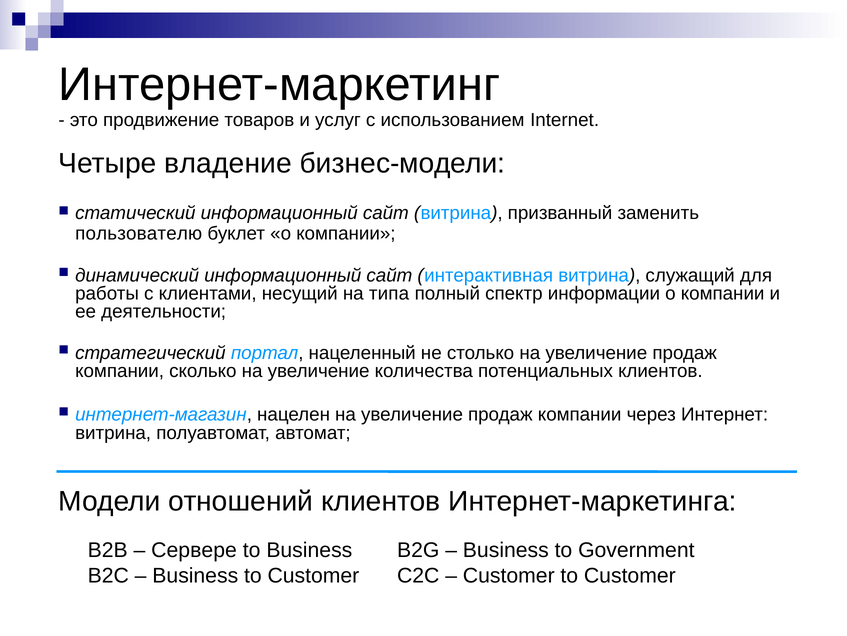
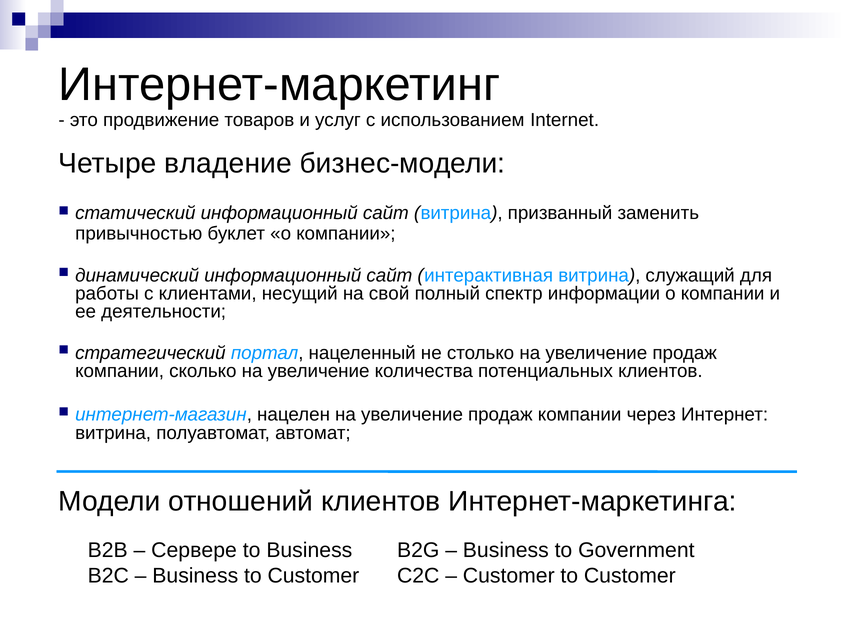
пользователю: пользователю -> привычностью
типа: типа -> свой
